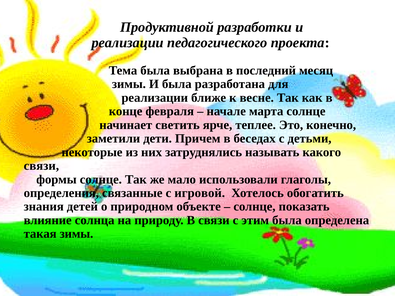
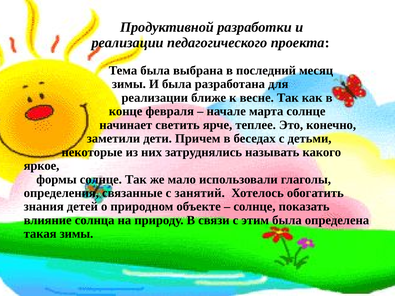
связи at (41, 166): связи -> яркое
игровой: игровой -> занятий
